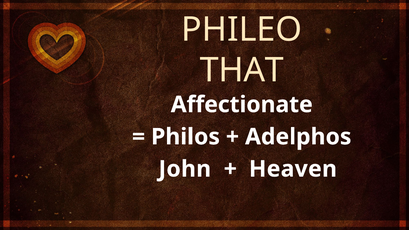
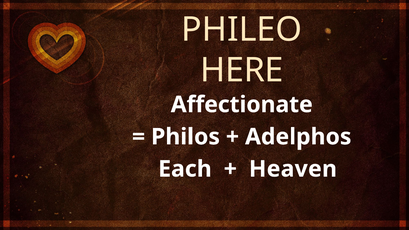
THAT: THAT -> HERE
John: John -> Each
